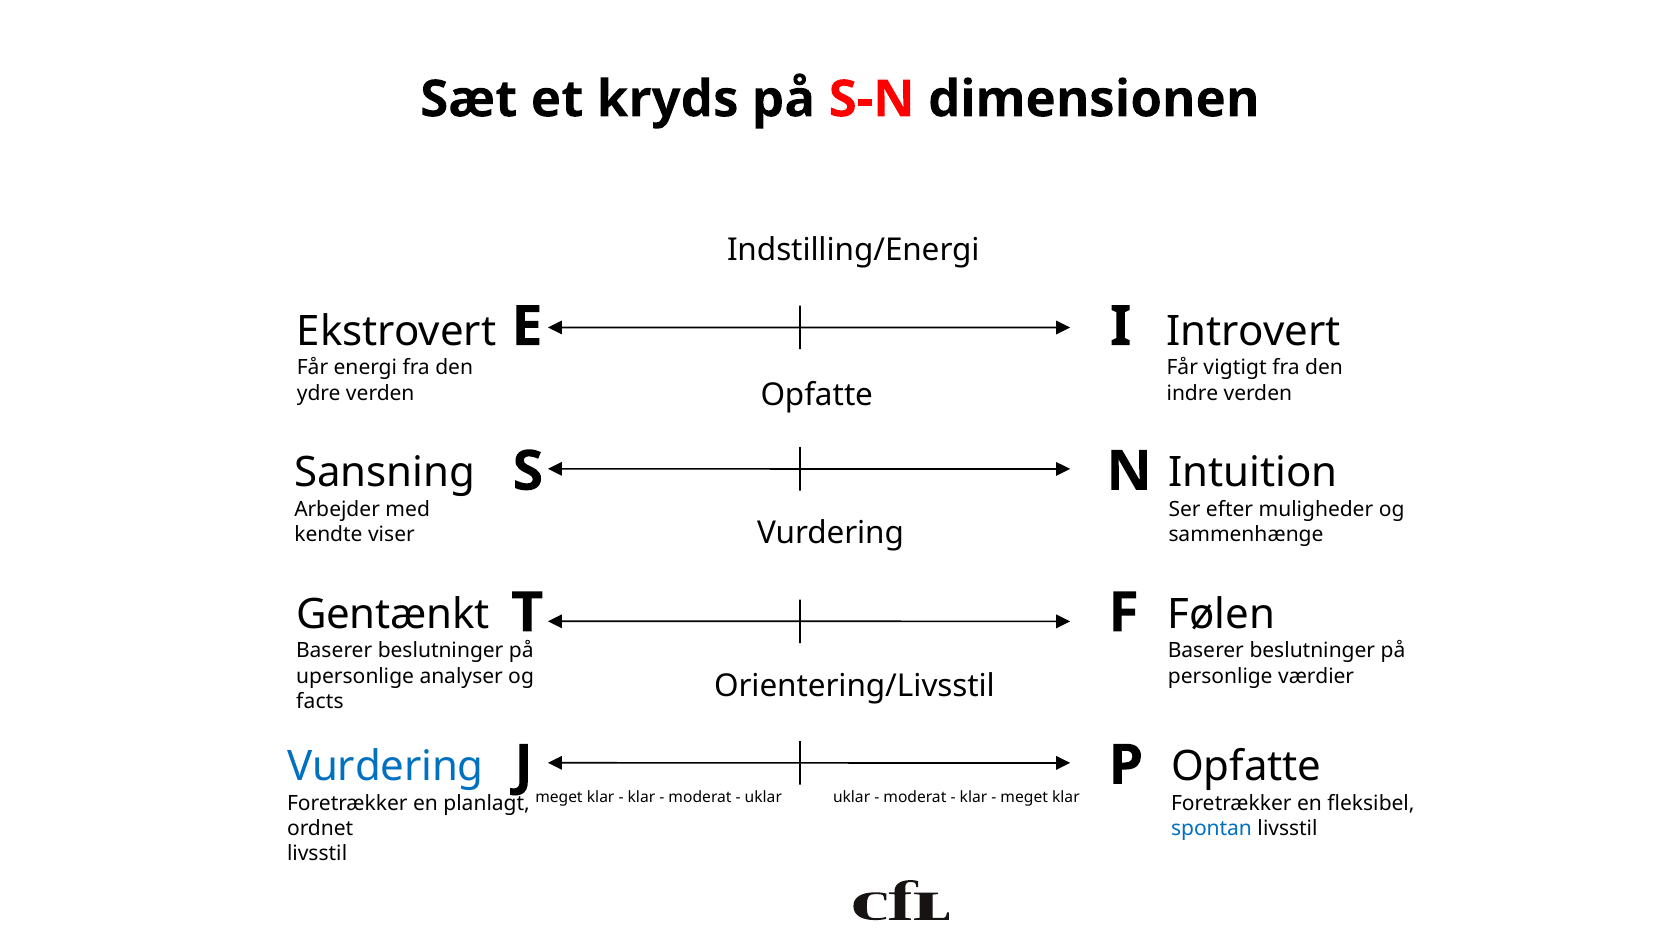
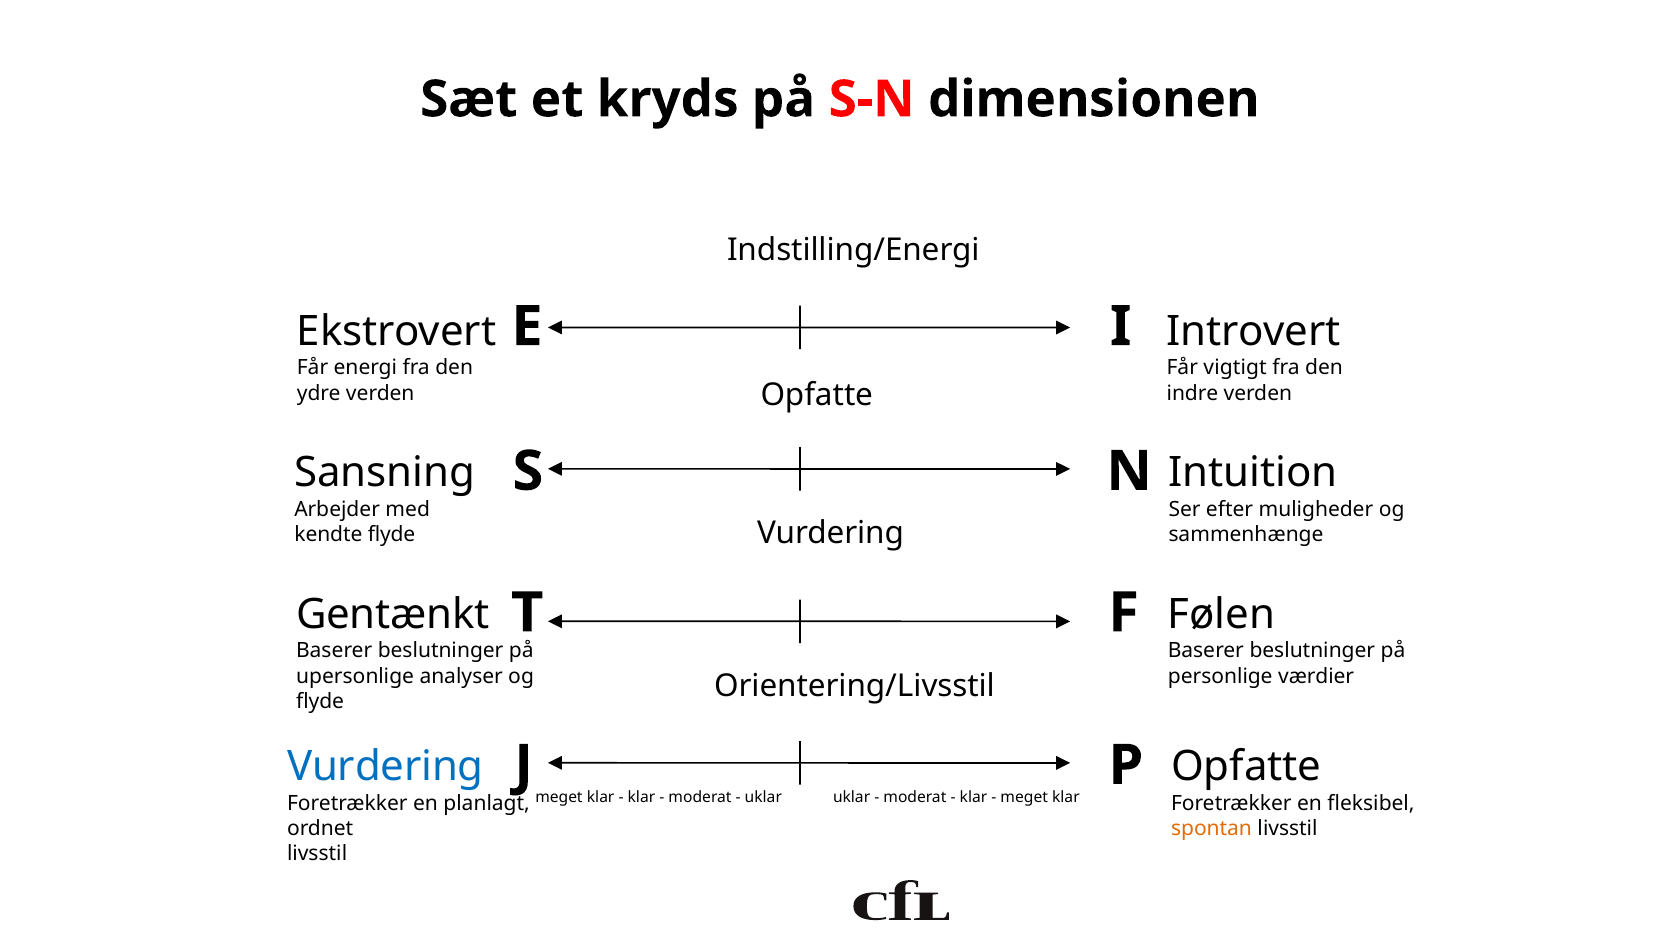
kendte viser: viser -> flyde
facts at (320, 702): facts -> flyde
spontan colour: blue -> orange
